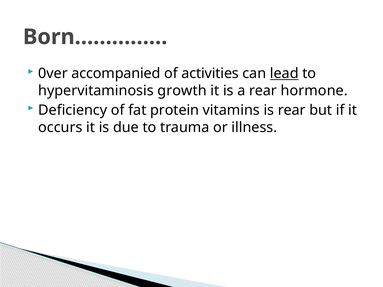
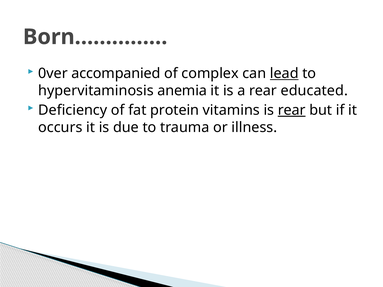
activities: activities -> complex
growth: growth -> anemia
hormone: hormone -> educated
rear at (292, 110) underline: none -> present
